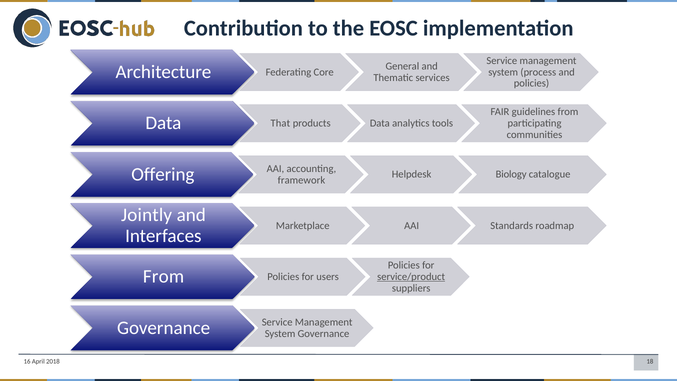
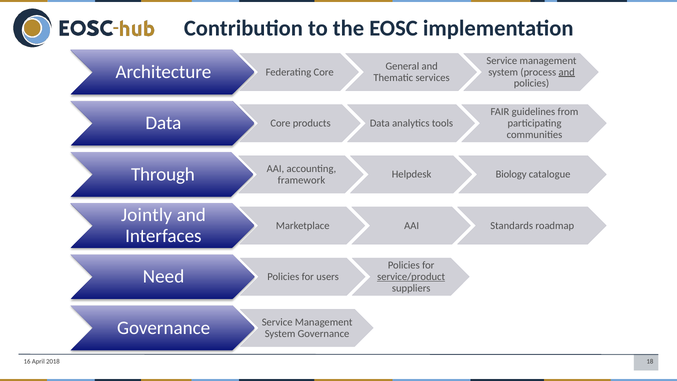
and at (567, 72) underline: none -> present
Data That: That -> Core
Offering: Offering -> Through
From at (164, 276): From -> Need
